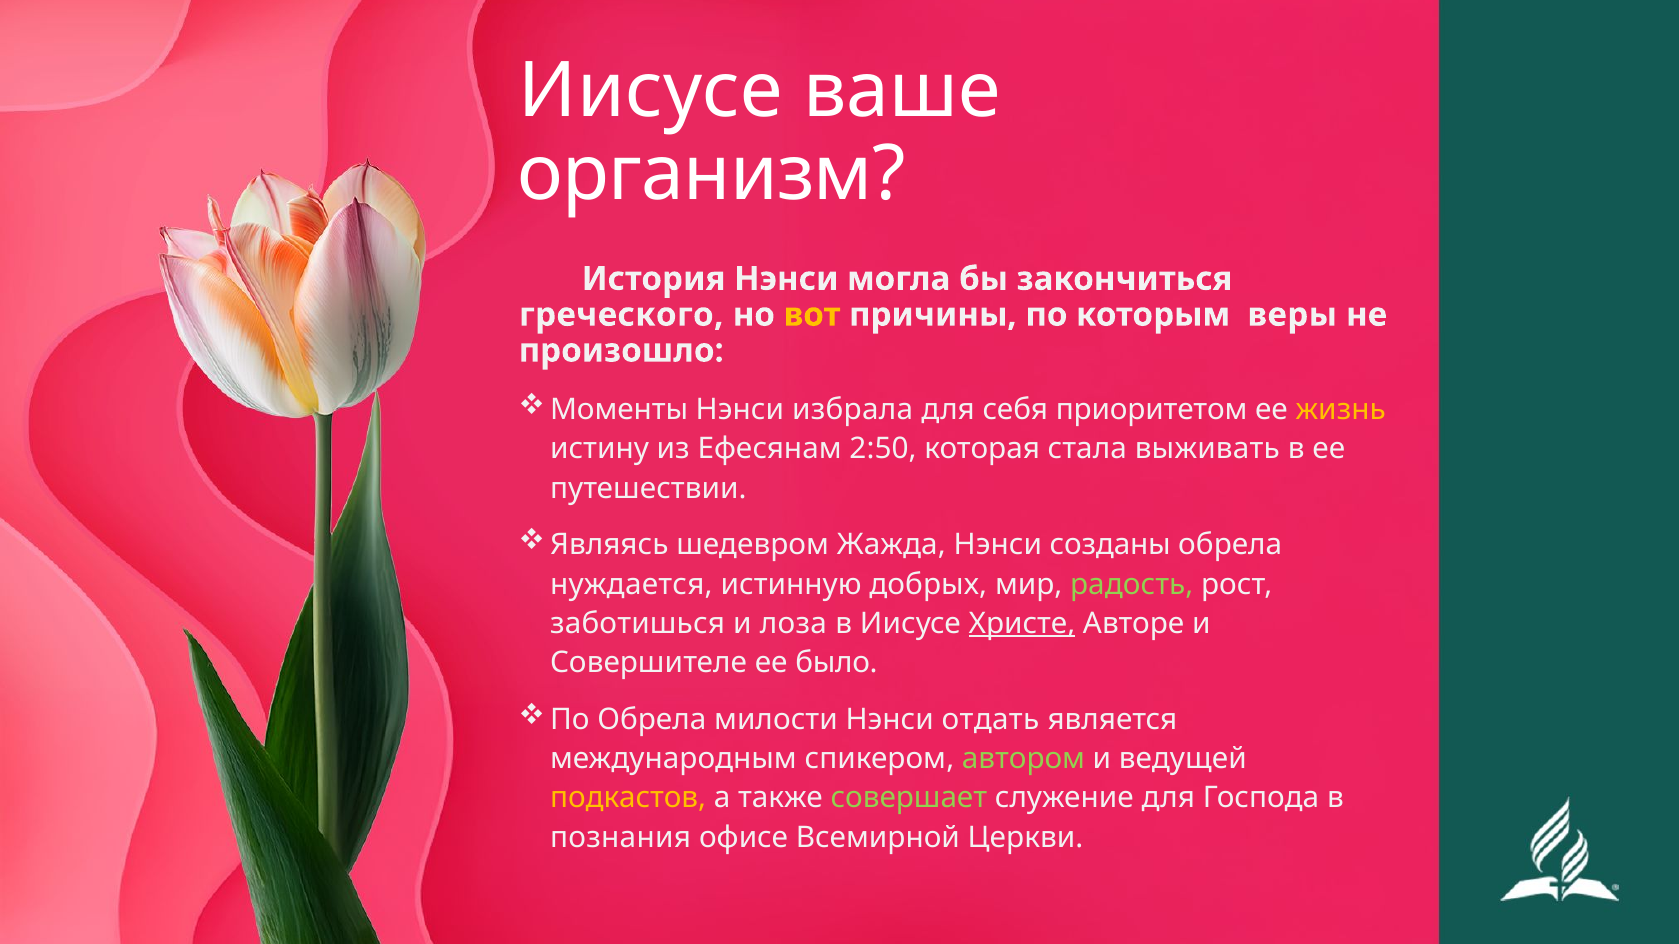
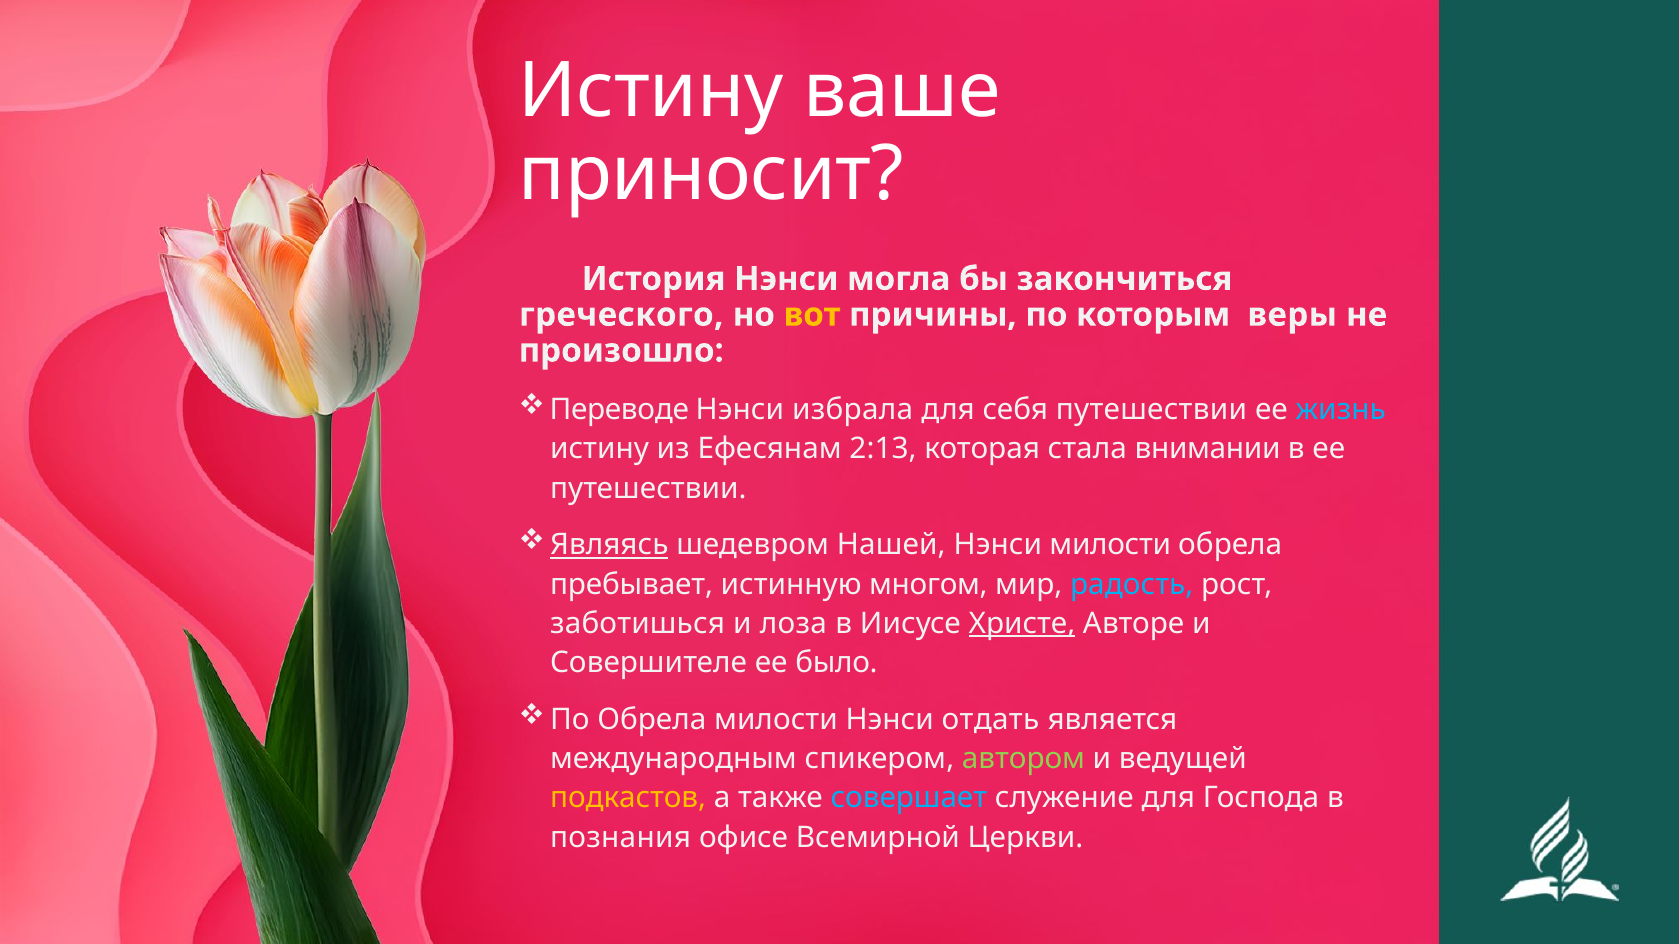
Иисусе at (651, 91): Иисусе -> Истину
организм: организм -> приносит
Моменты: Моменты -> Переводе
себя приоритетом: приоритетом -> путешествии
жизнь colour: yellow -> light blue
2:50: 2:50 -> 2:13
выживать: выживать -> внимании
Являясь underline: none -> present
Жажда: Жажда -> Нашей
Нэнси созданы: созданы -> милости
нуждается: нуждается -> пребывает
добрых: добрых -> многом
радость colour: light green -> light blue
совершает colour: light green -> light blue
